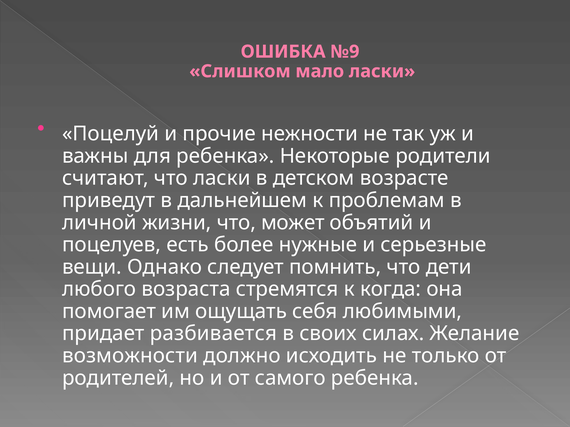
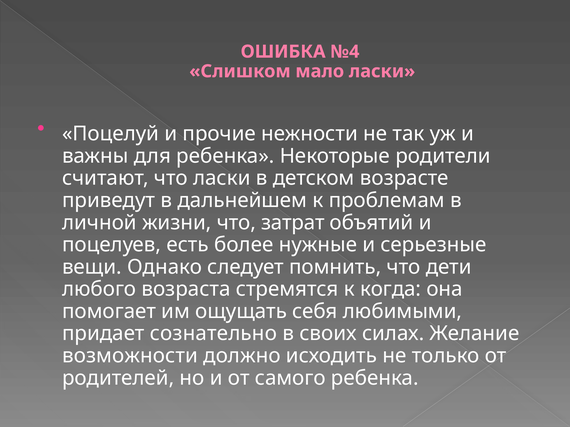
№9: №9 -> №4
может: может -> затрат
разбивается: разбивается -> сознательно
